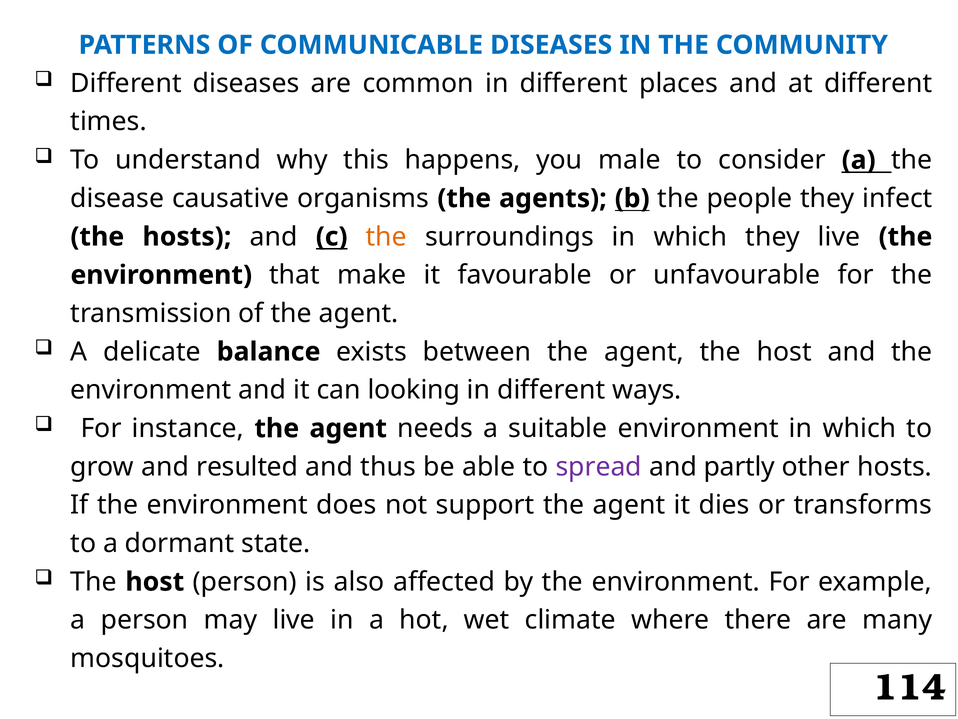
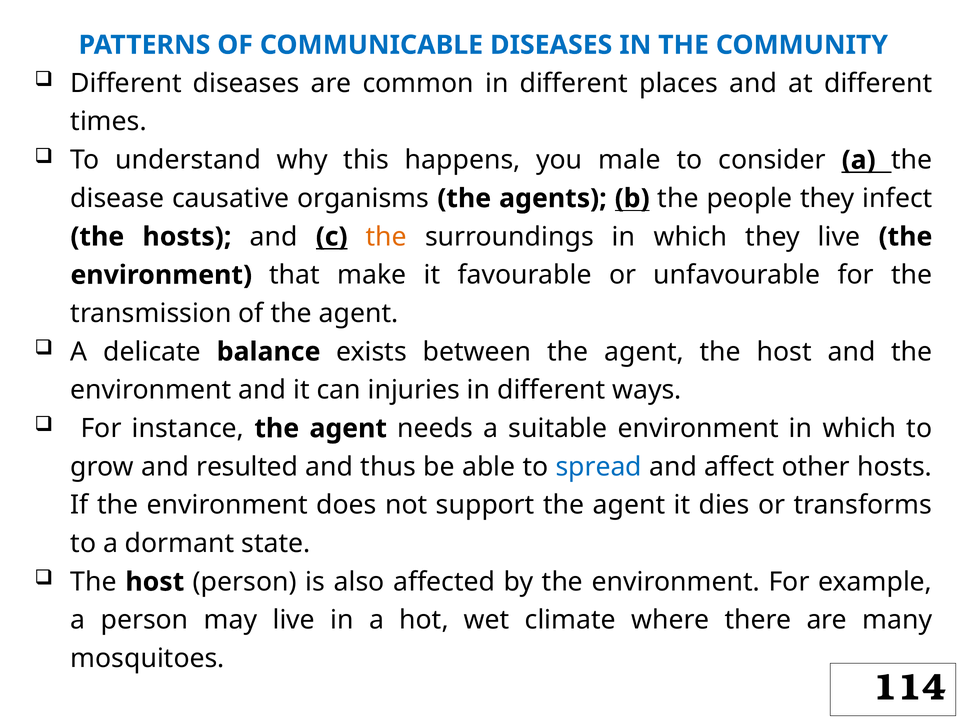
looking: looking -> injuries
spread colour: purple -> blue
partly: partly -> affect
